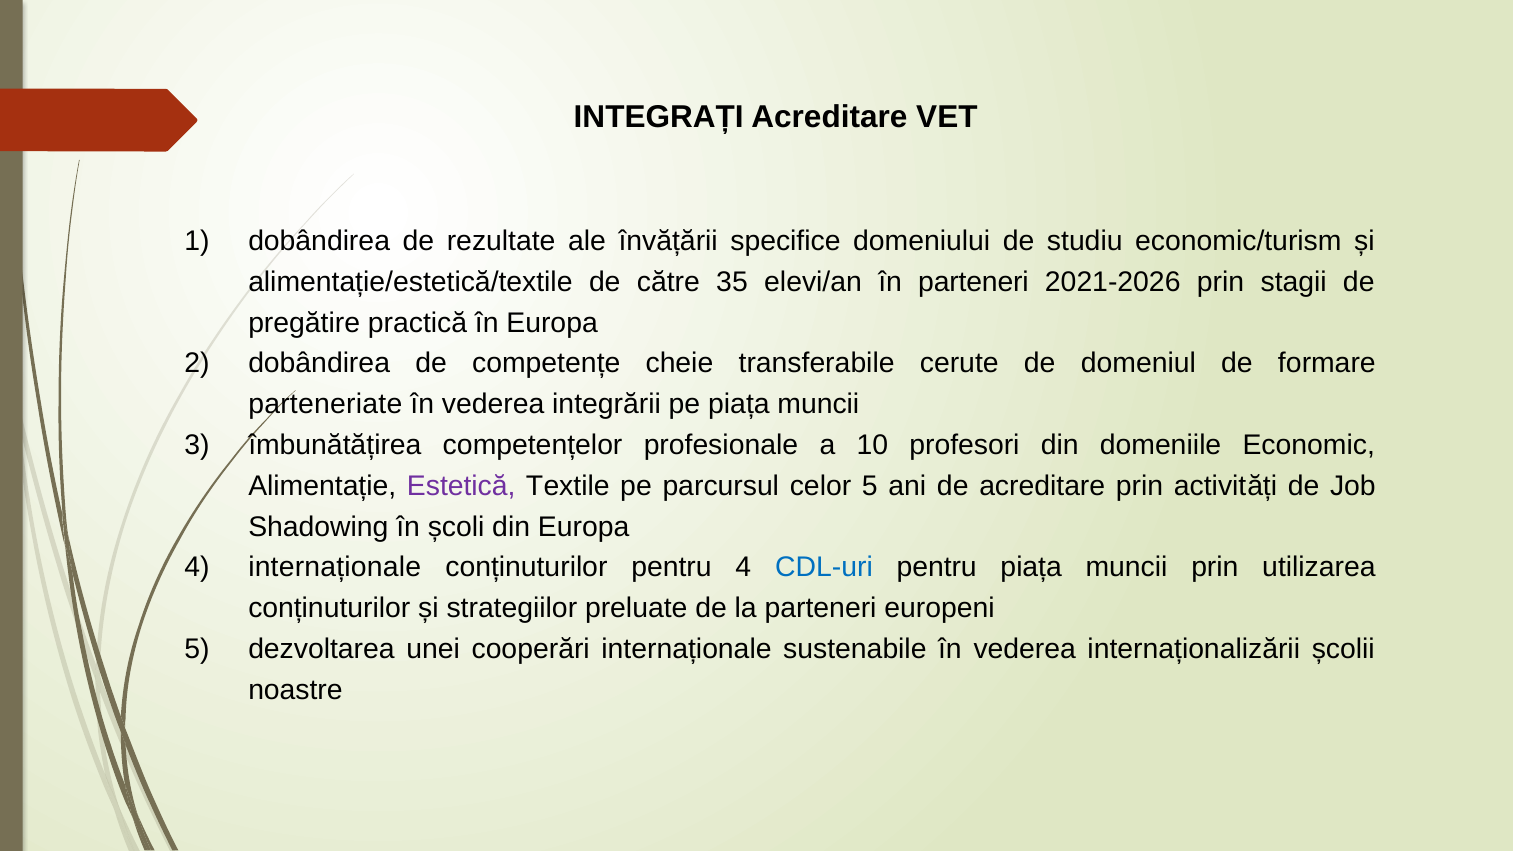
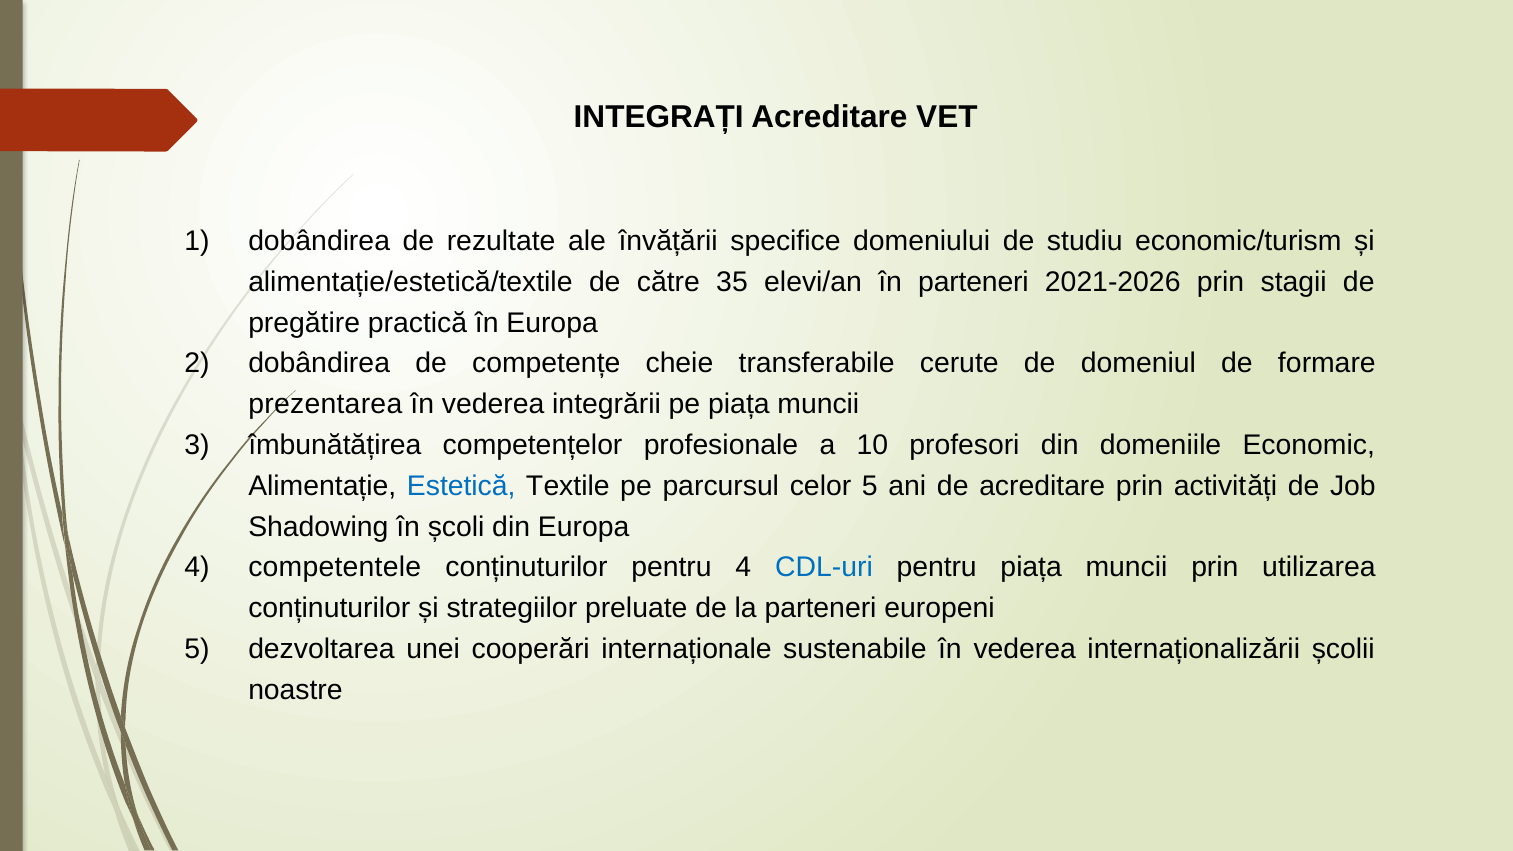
parteneriate: parteneriate -> prezentarea
Estetică colour: purple -> blue
4 internaționale: internaționale -> competentele
